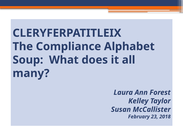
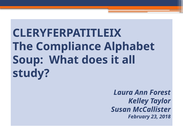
many: many -> study
